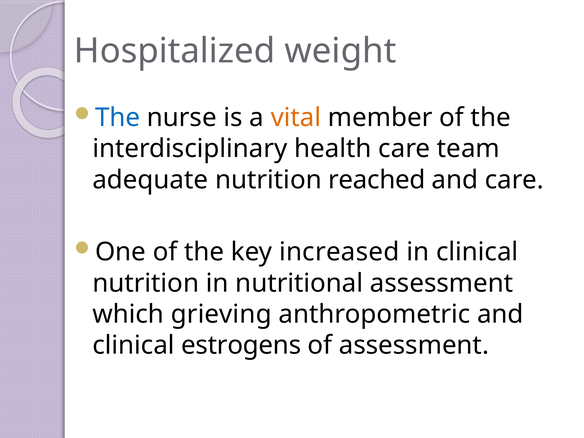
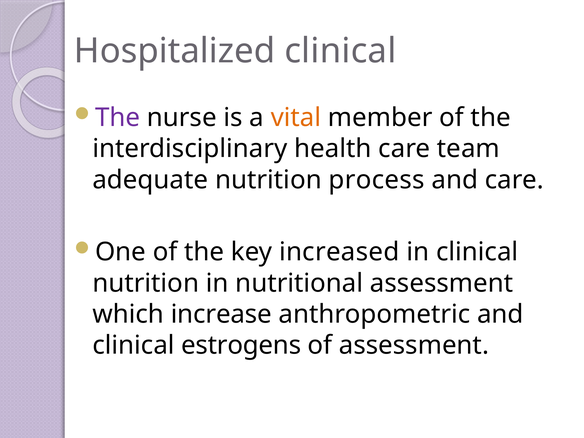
Hospitalized weight: weight -> clinical
The at (118, 118) colour: blue -> purple
reached: reached -> process
grieving: grieving -> increase
